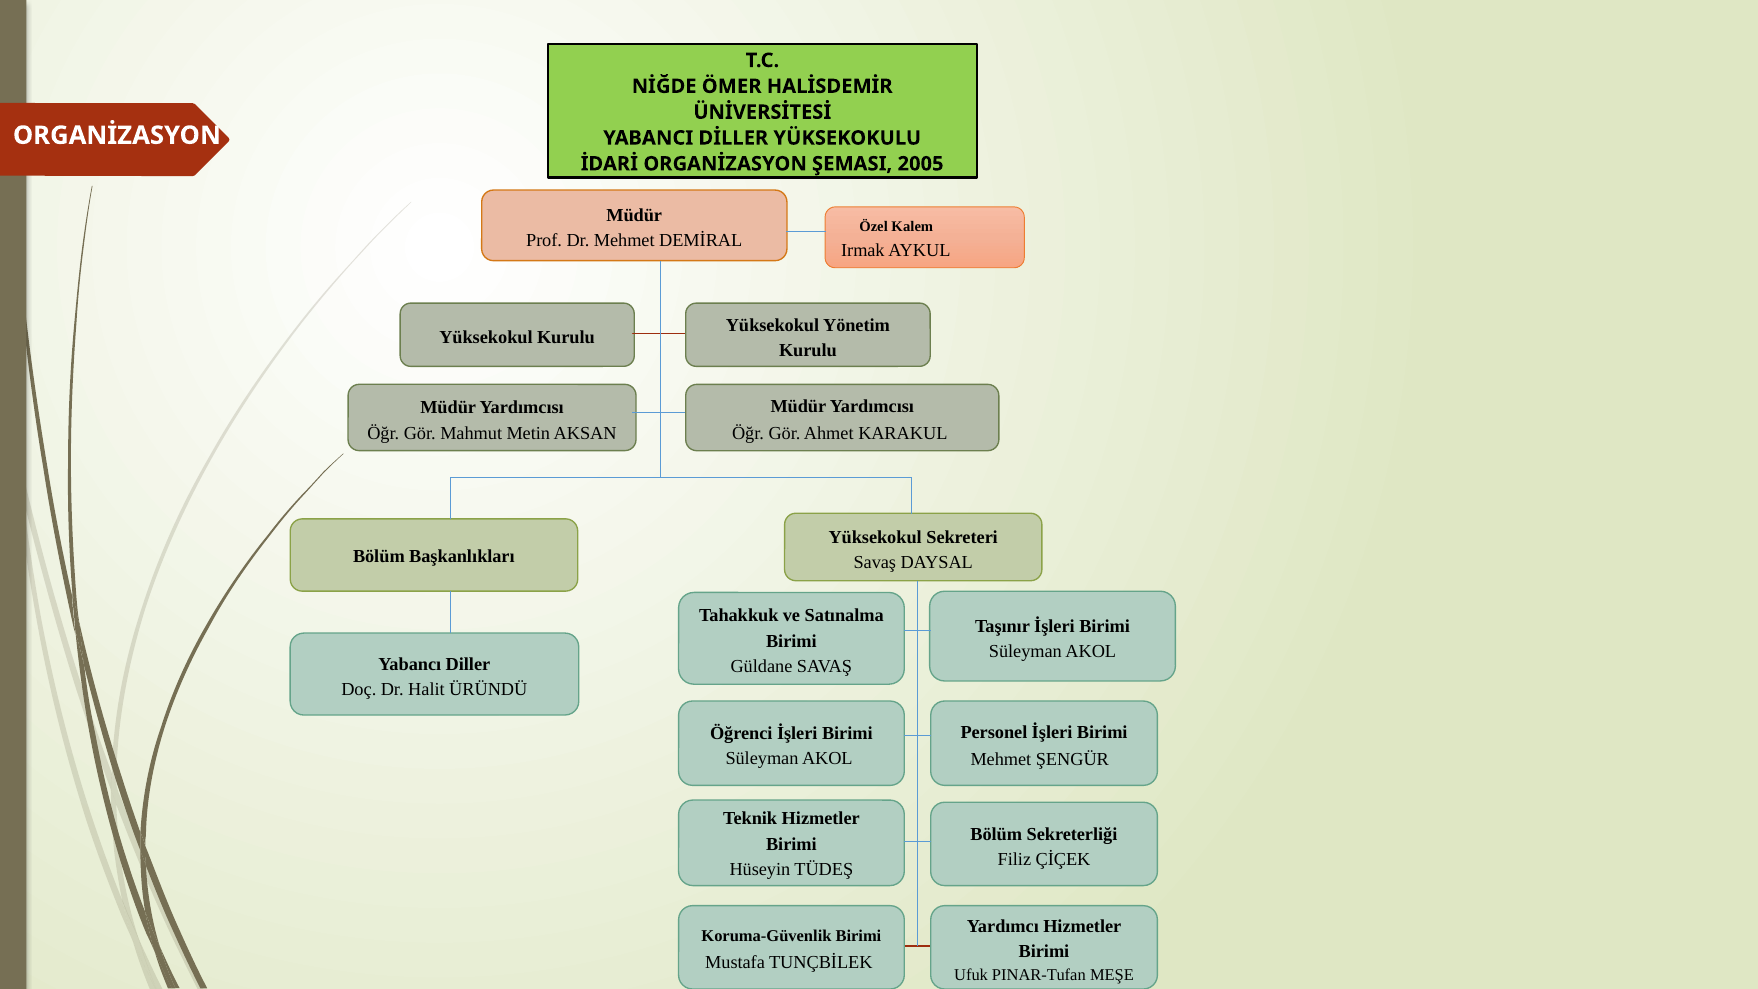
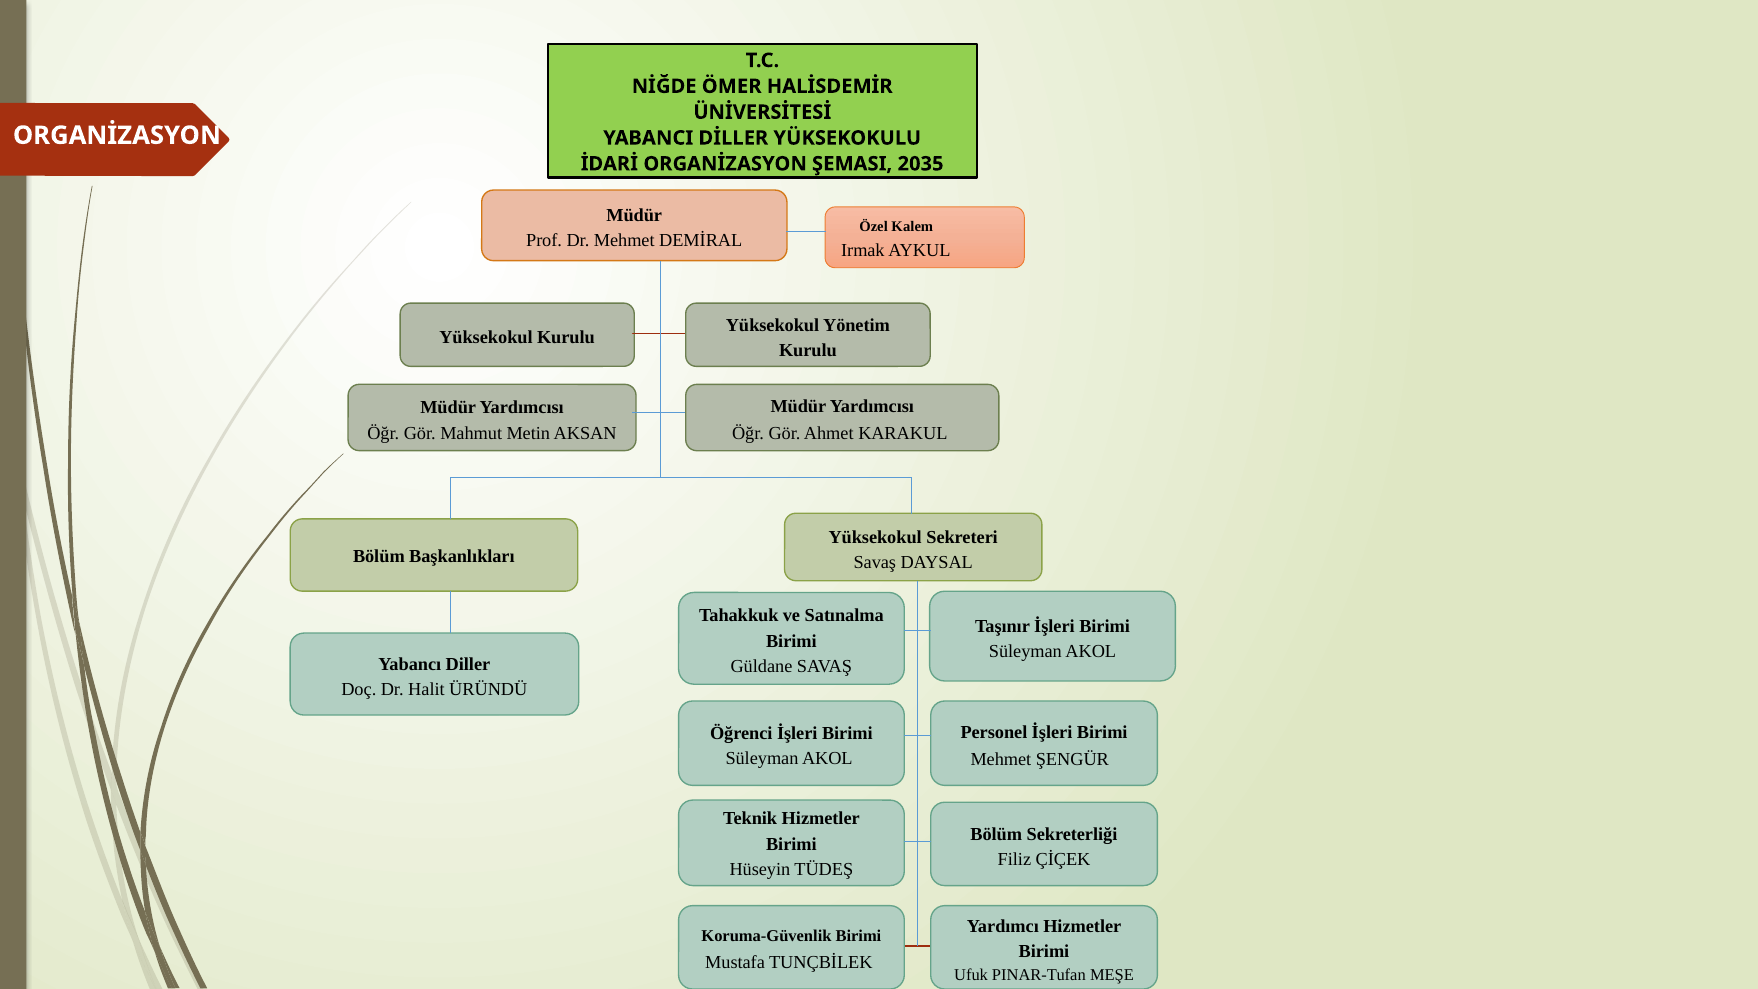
2005: 2005 -> 2035
